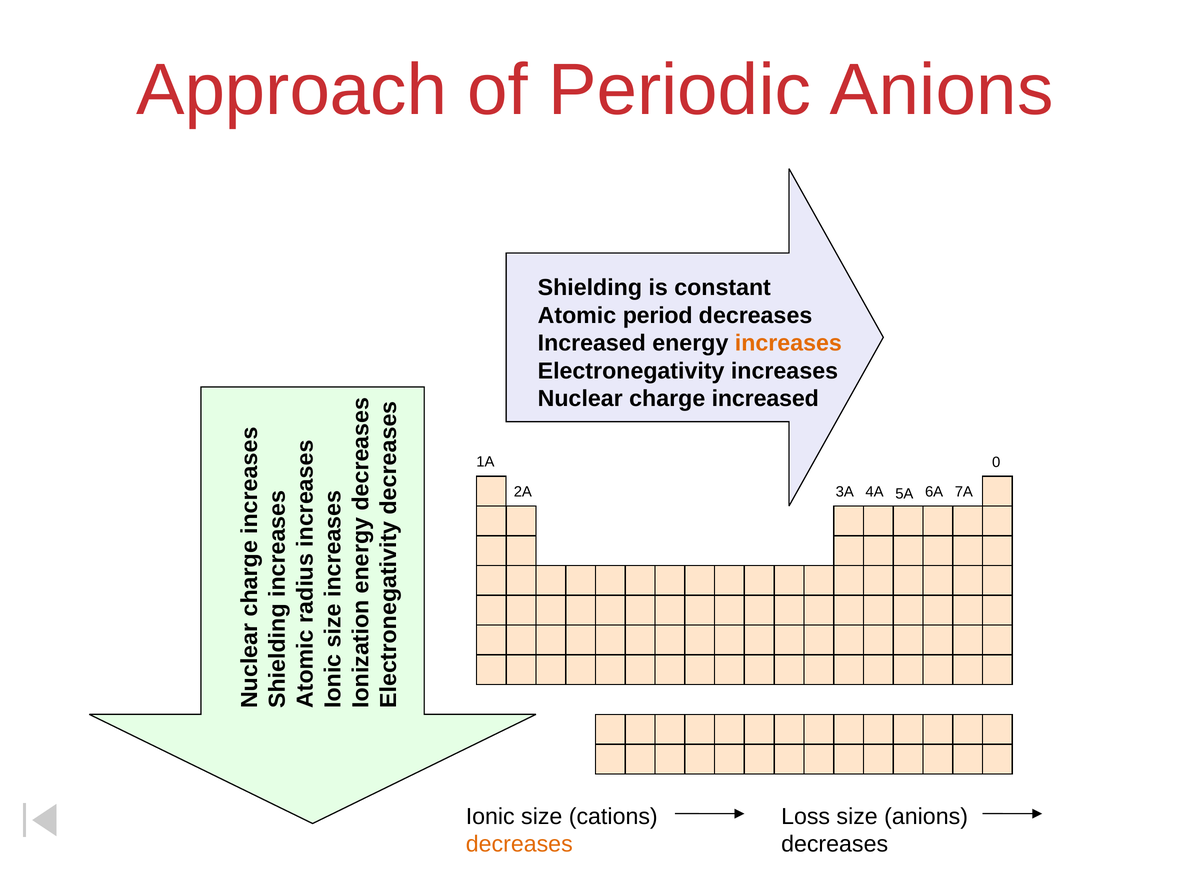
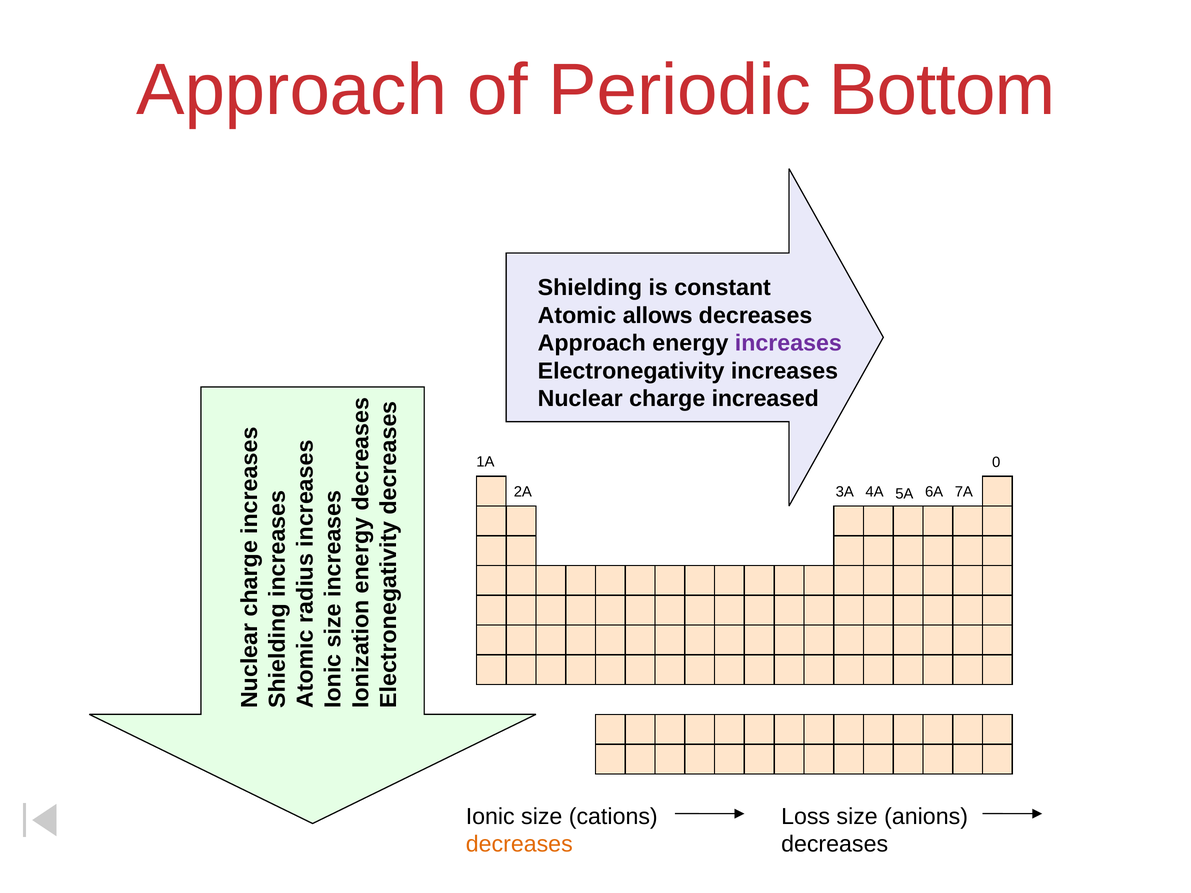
Periodic Anions: Anions -> Bottom
period: period -> allows
Increased at (592, 343): Increased -> Approach
increases at (788, 343) colour: orange -> purple
